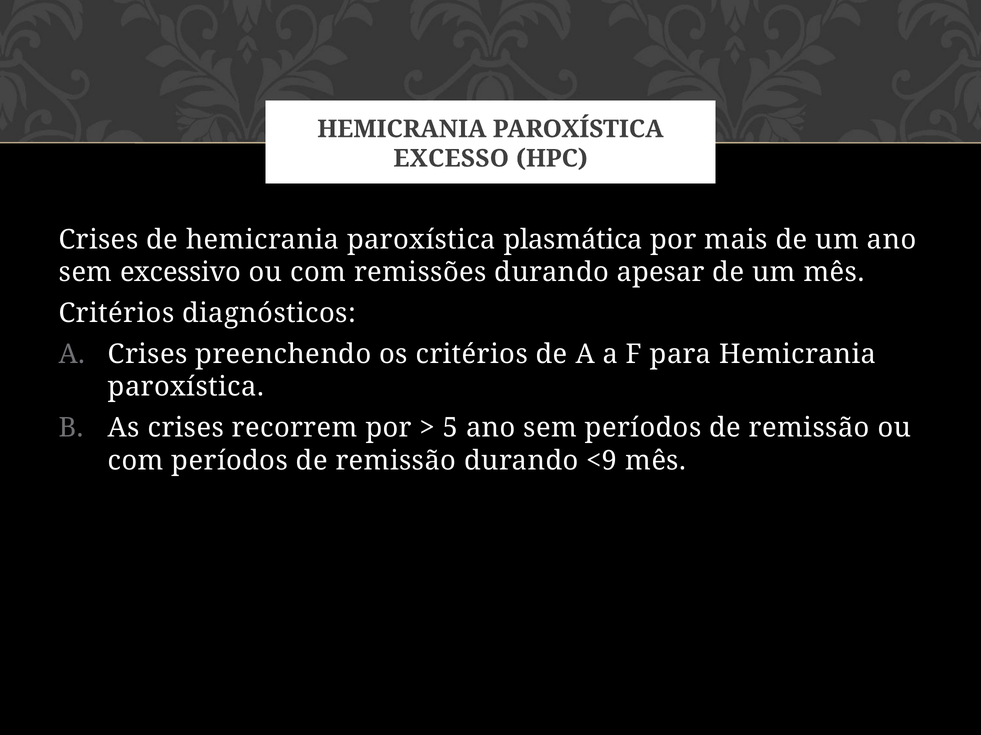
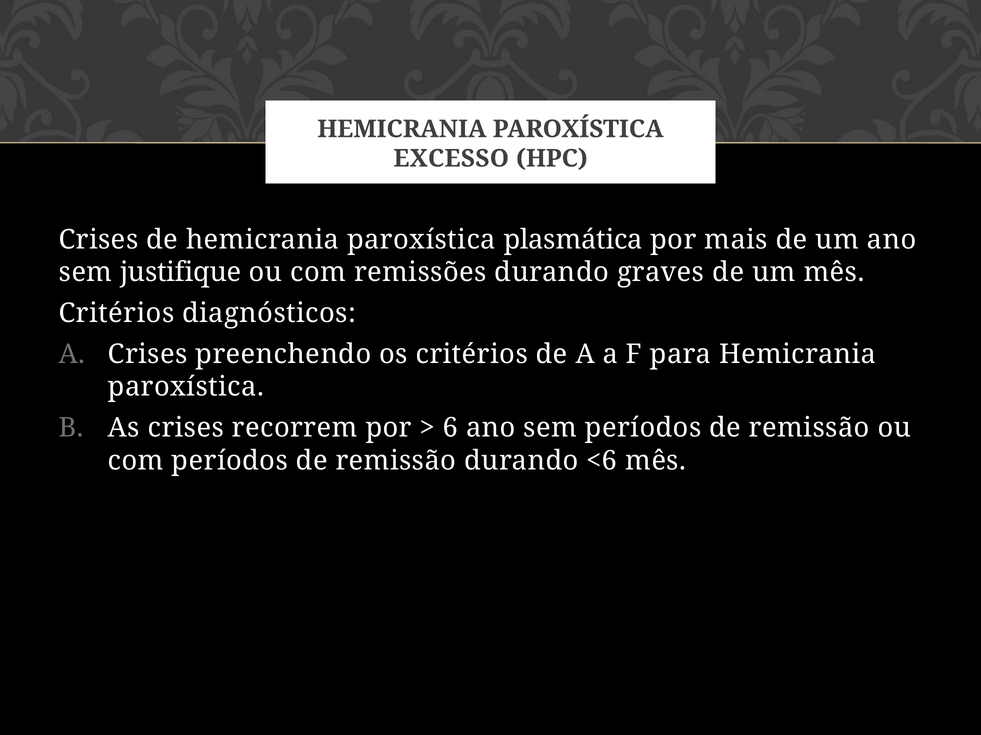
excessivo: excessivo -> justifique
apesar: apesar -> graves
5: 5 -> 6
<9: <9 -> <6
